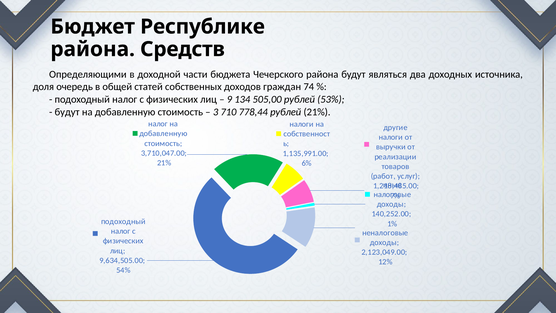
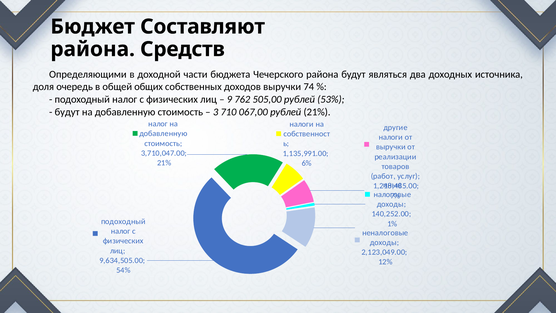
Республике: Республике -> Составляют
статей: статей -> общих
доходов граждан: граждан -> выручки
134: 134 -> 762
778,44: 778,44 -> 067,00
